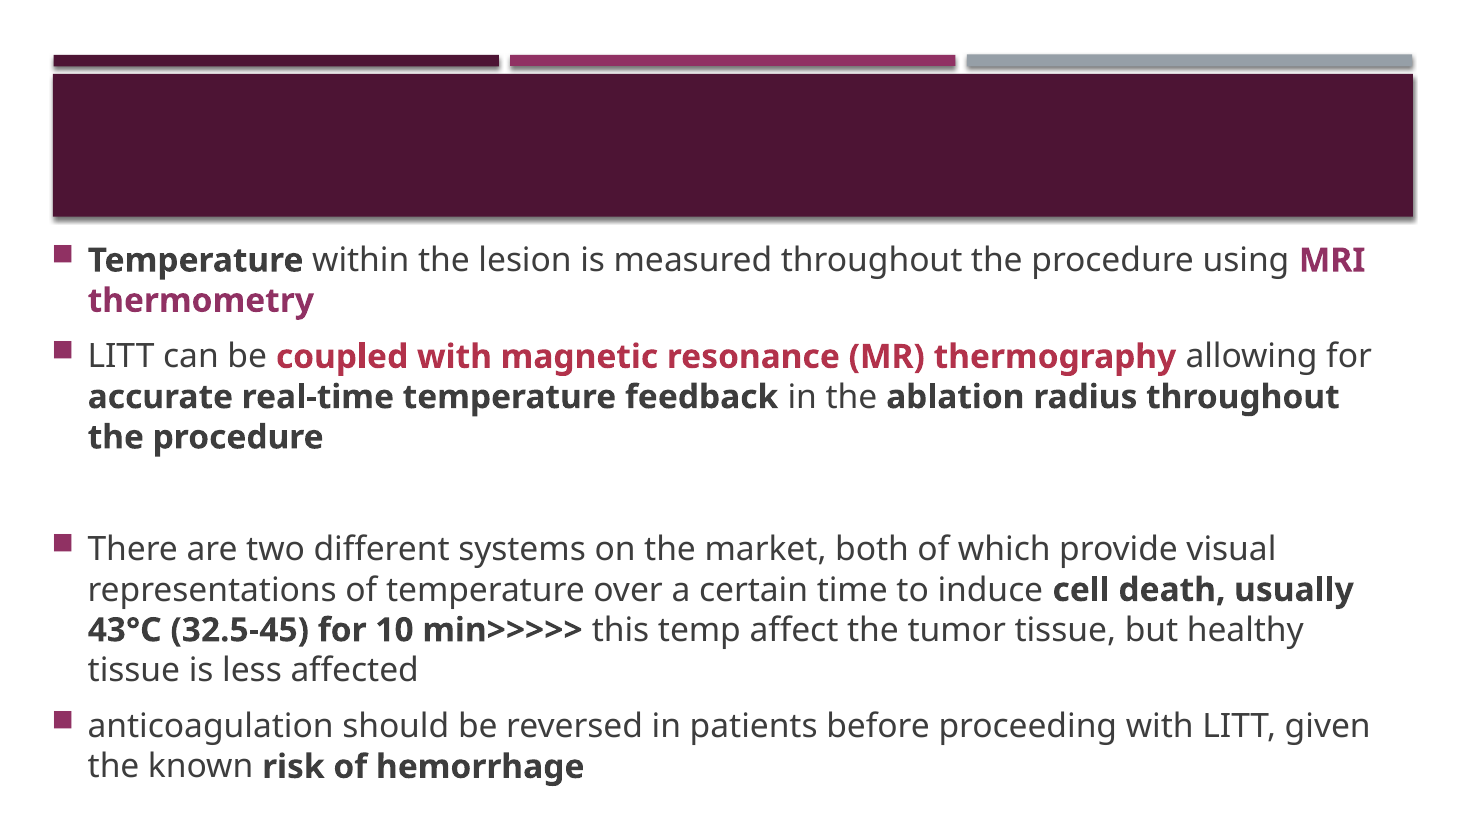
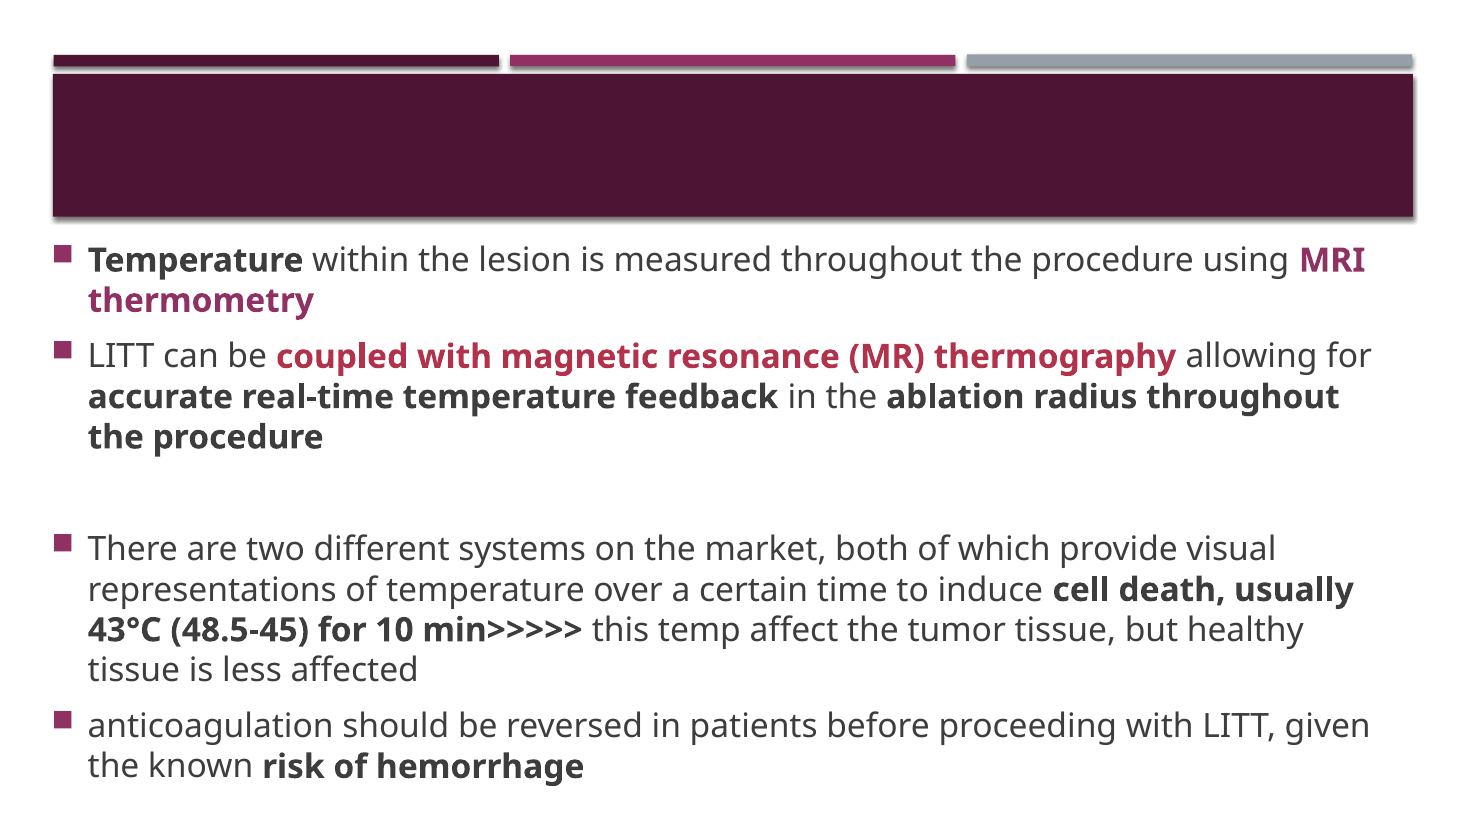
32.5-45: 32.5-45 -> 48.5-45
